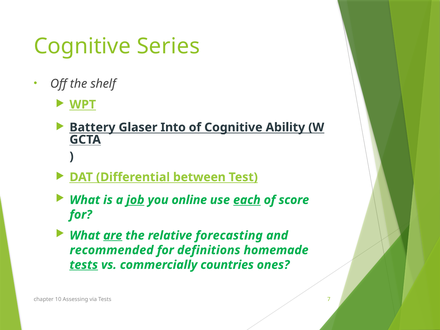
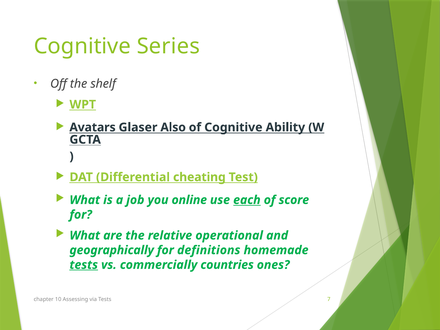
Battery: Battery -> Avatars
Into: Into -> Also
between: between -> cheating
job underline: present -> none
are underline: present -> none
forecasting: forecasting -> operational
recommended: recommended -> geographically
